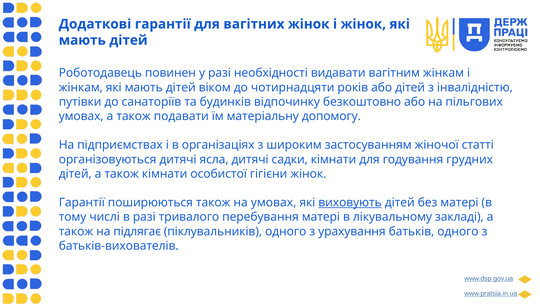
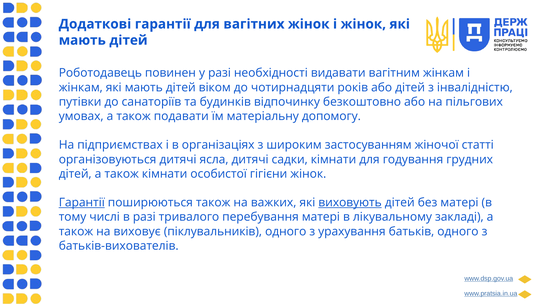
Гарантії at (82, 202) underline: none -> present
на умовах: умовах -> важких
підлягає: підлягає -> виховує
